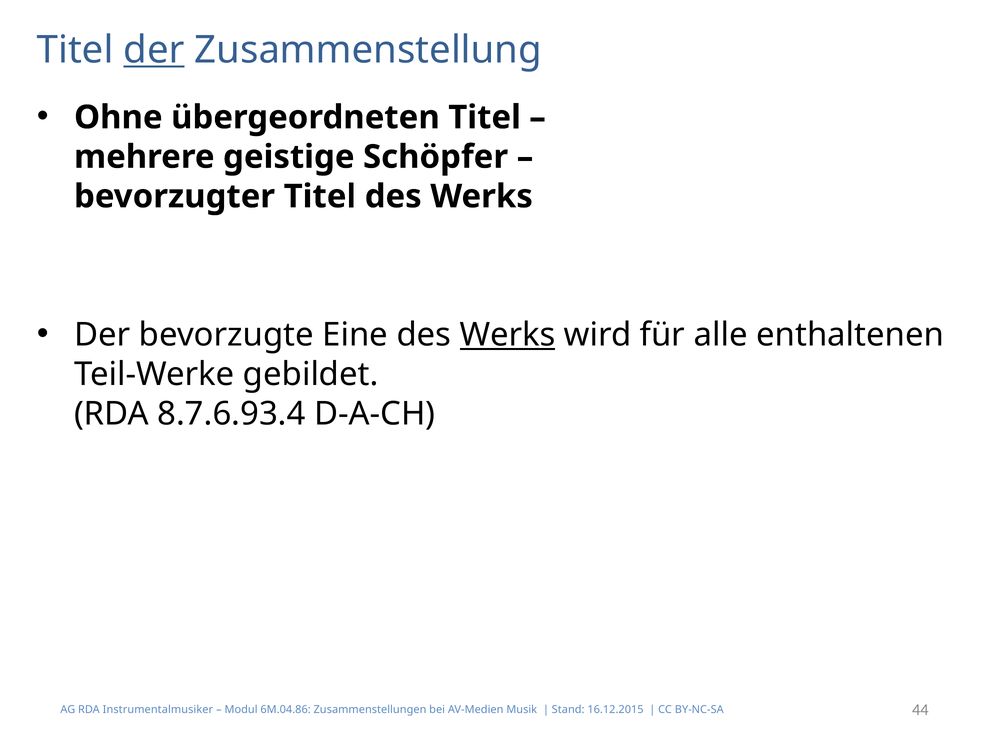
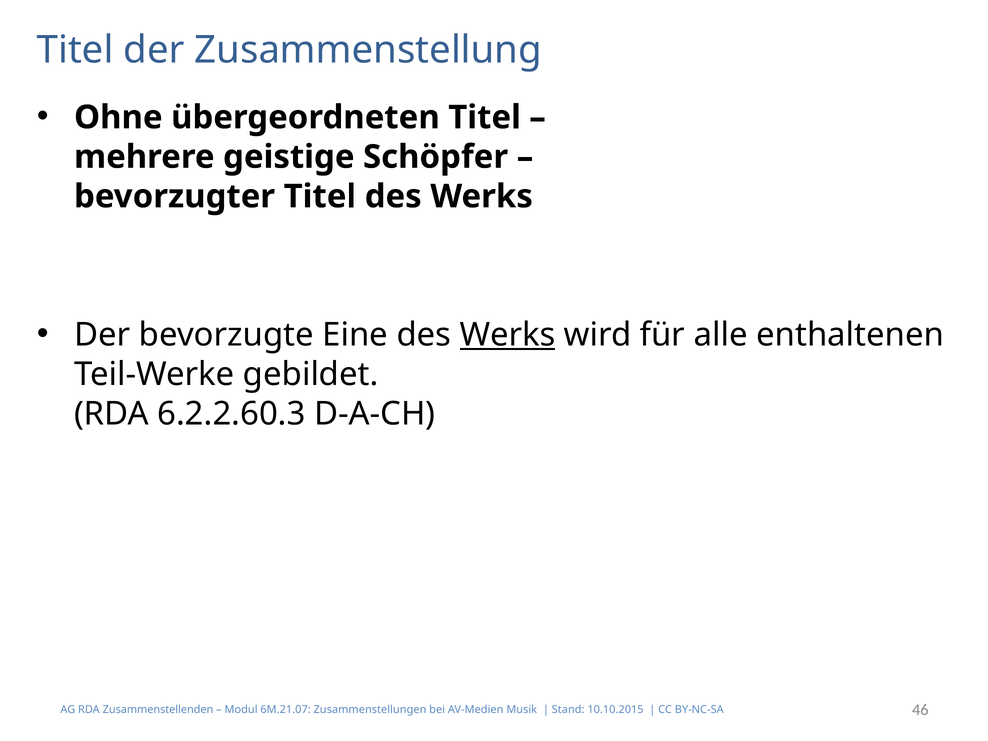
der at (154, 50) underline: present -> none
8.7.6.93.4: 8.7.6.93.4 -> 6.2.2.60.3
Instrumentalmusiker: Instrumentalmusiker -> Zusammenstellenden
6M.04.86: 6M.04.86 -> 6M.21.07
16.12.2015: 16.12.2015 -> 10.10.2015
44: 44 -> 46
